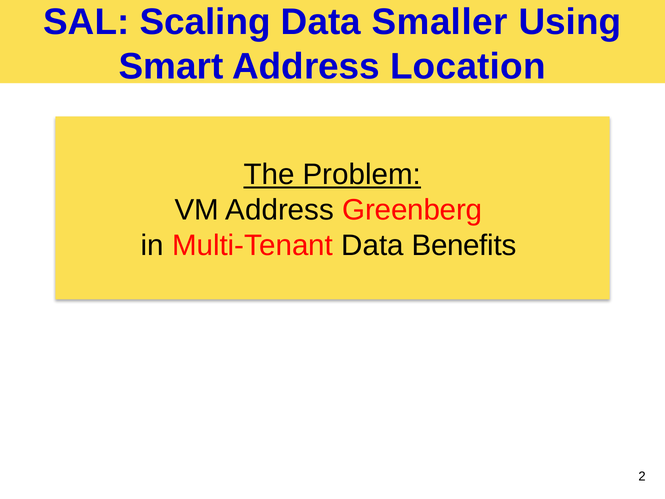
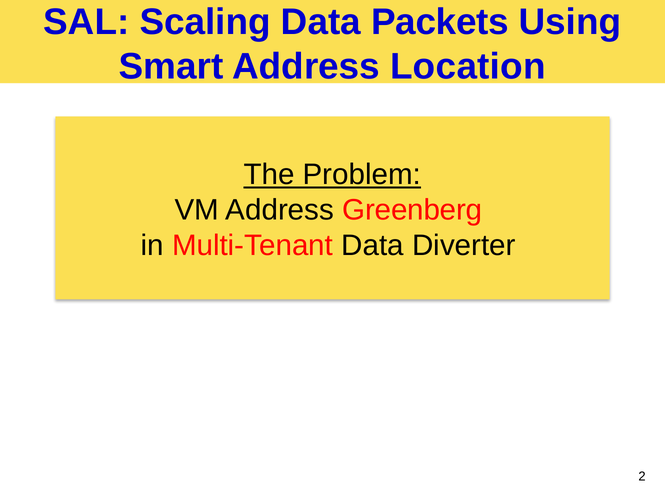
Smaller: Smaller -> Packets
Benefits: Benefits -> Diverter
